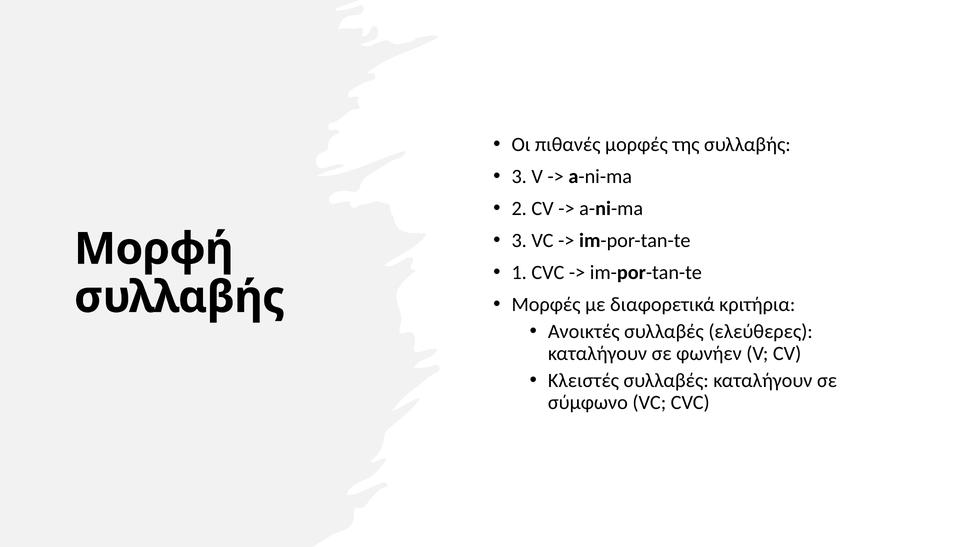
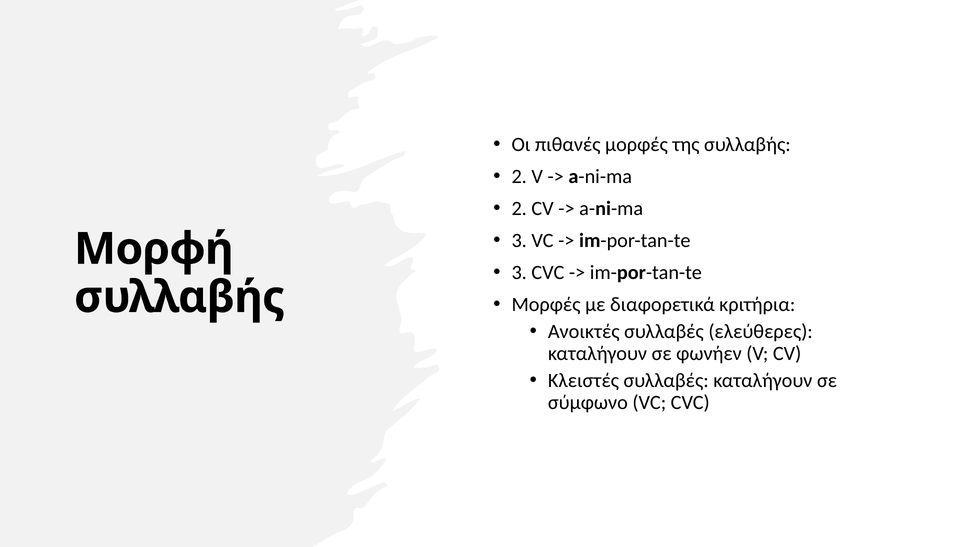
3 at (519, 176): 3 -> 2
1 at (519, 272): 1 -> 3
